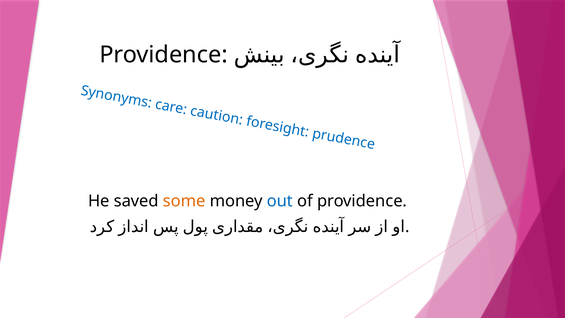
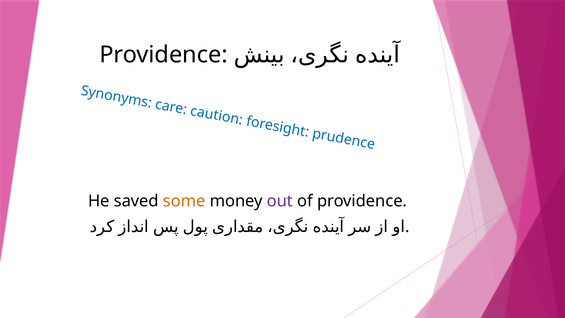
out colour: blue -> purple
